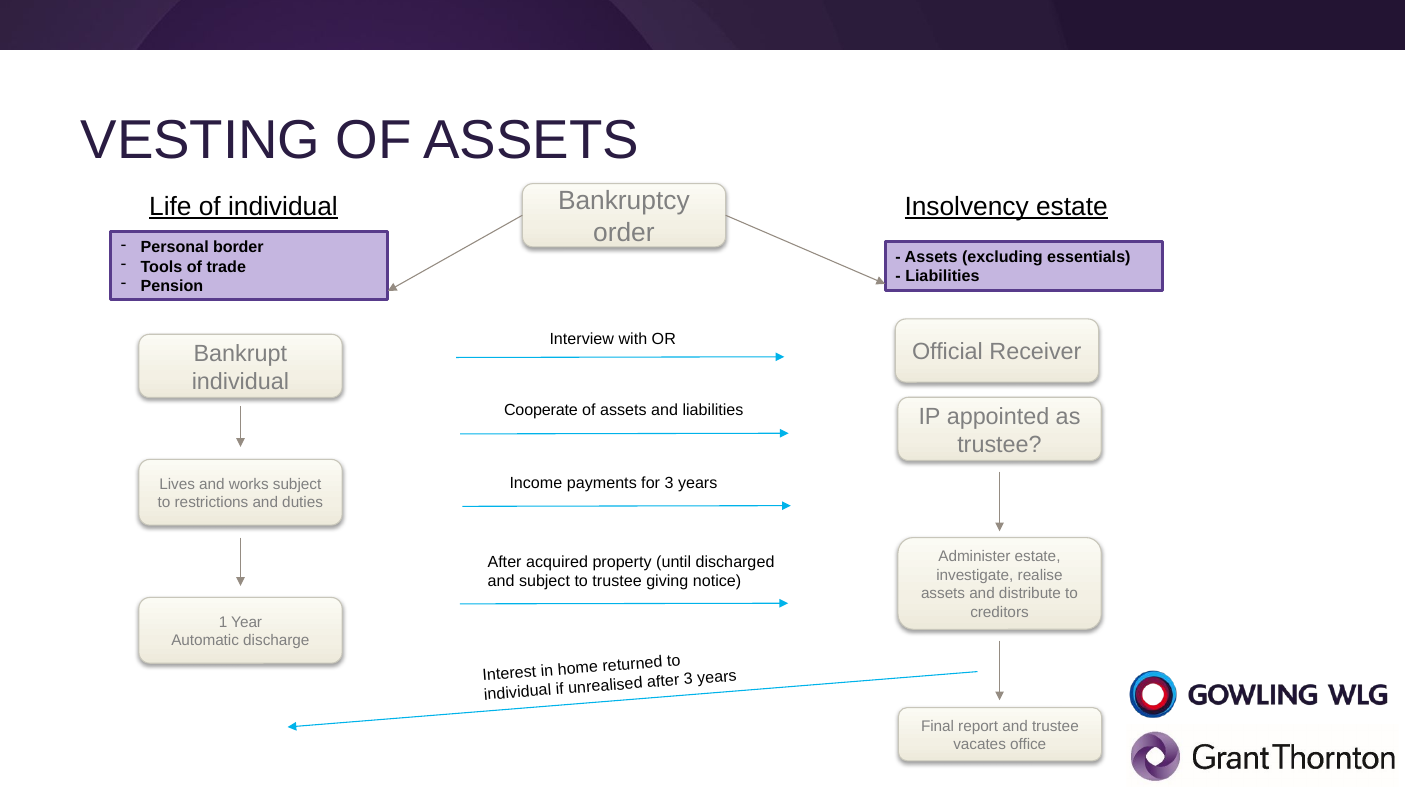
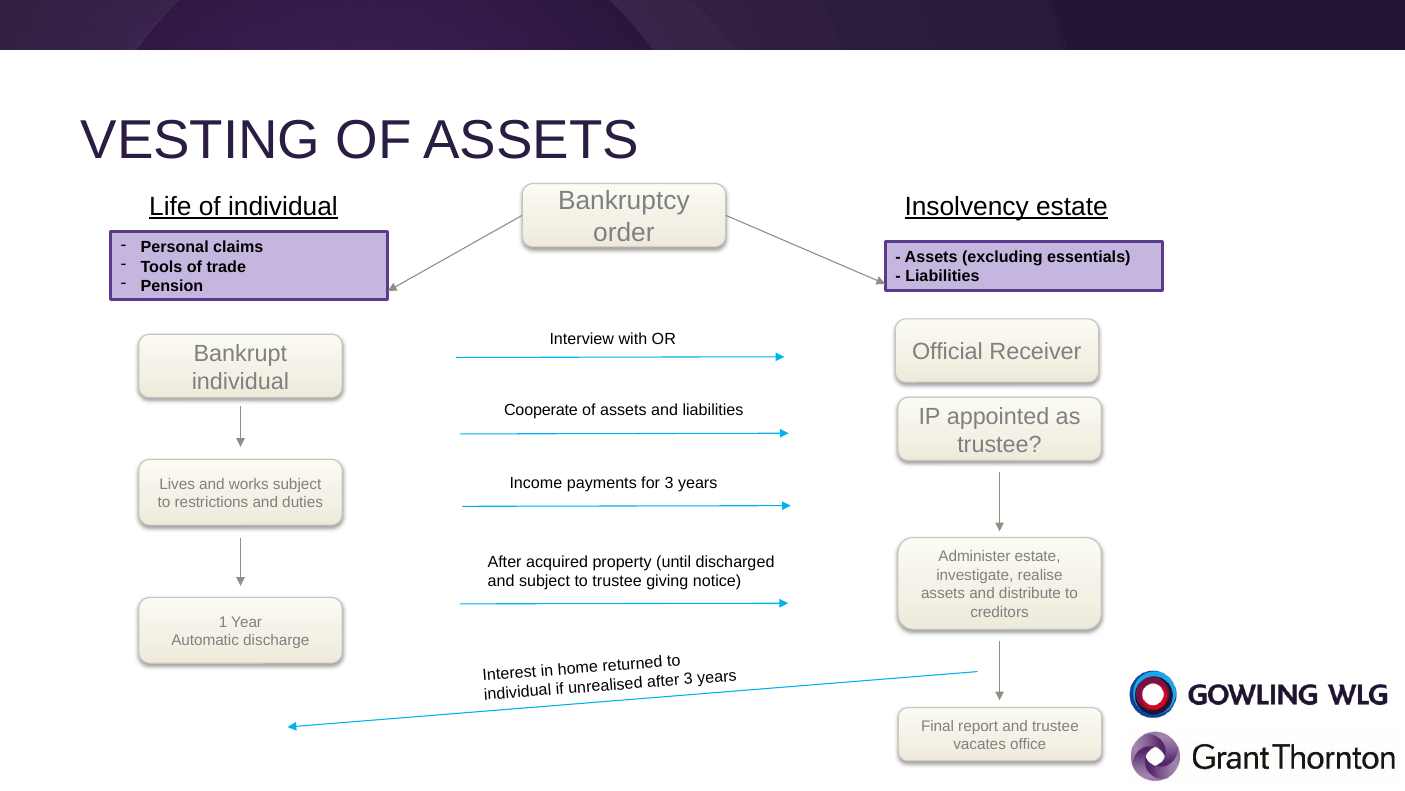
border: border -> claims
